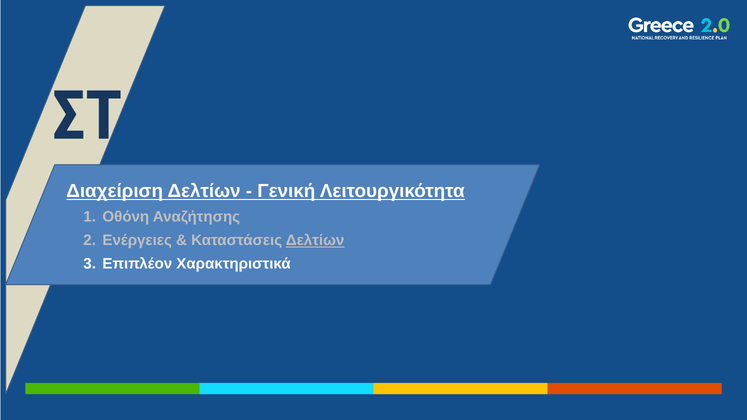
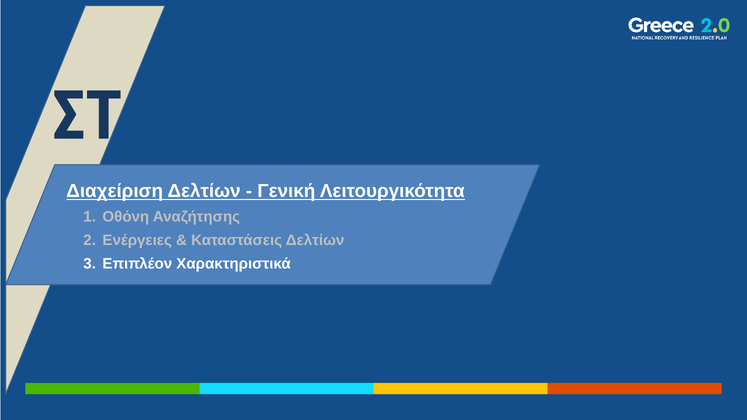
Δελτίων at (315, 240) underline: present -> none
